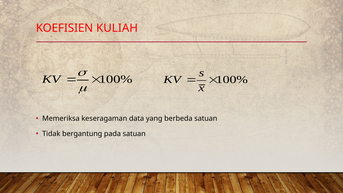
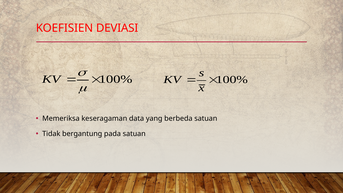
KULIAH: KULIAH -> DEVIASI
